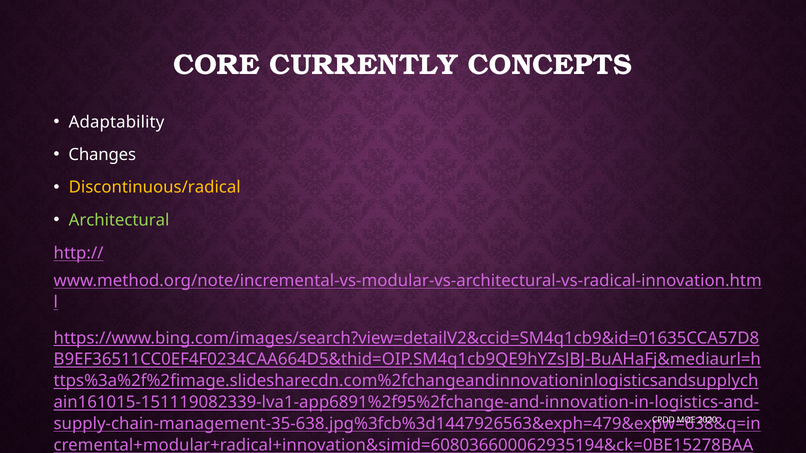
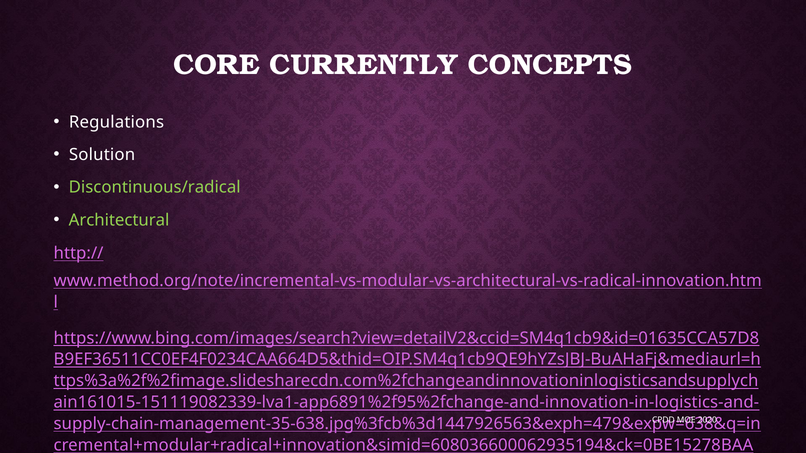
Adaptability: Adaptability -> Regulations
Changes: Changes -> Solution
Discontinuous/radical colour: yellow -> light green
